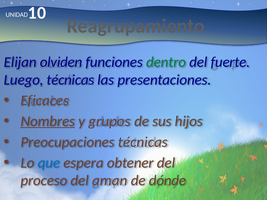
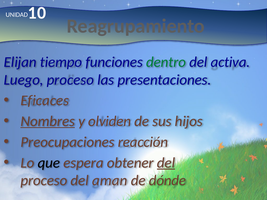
olviden: olviden -> tiempo
fuerte: fuerte -> activa
Luego técnicas: técnicas -> proceso
grupos: grupos -> olviden
Preocupaciones técnicas: técnicas -> reacción
que colour: blue -> black
del at (166, 163) underline: none -> present
